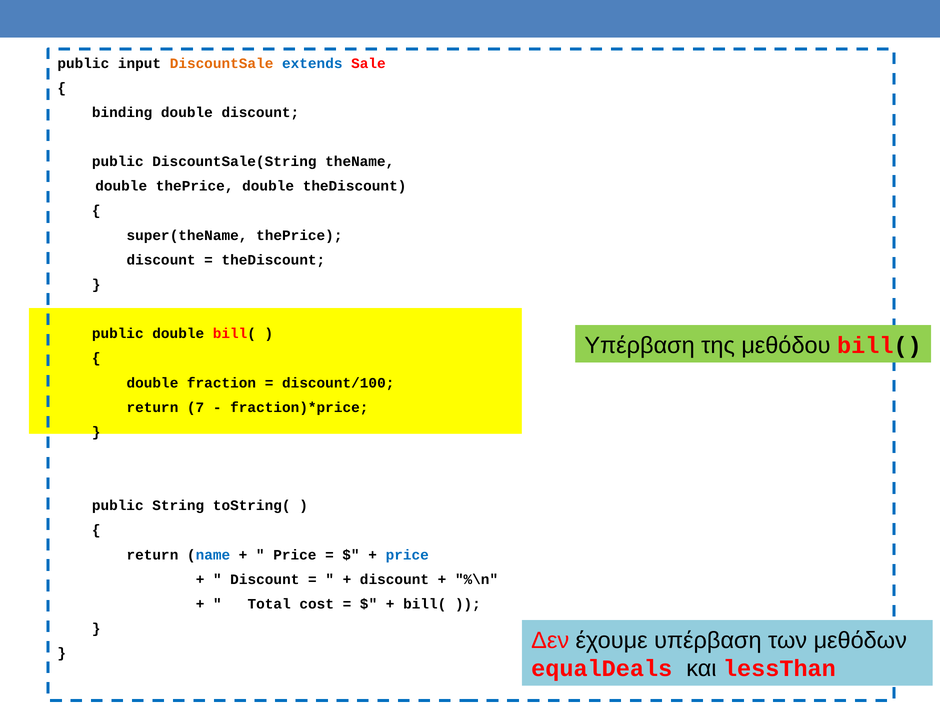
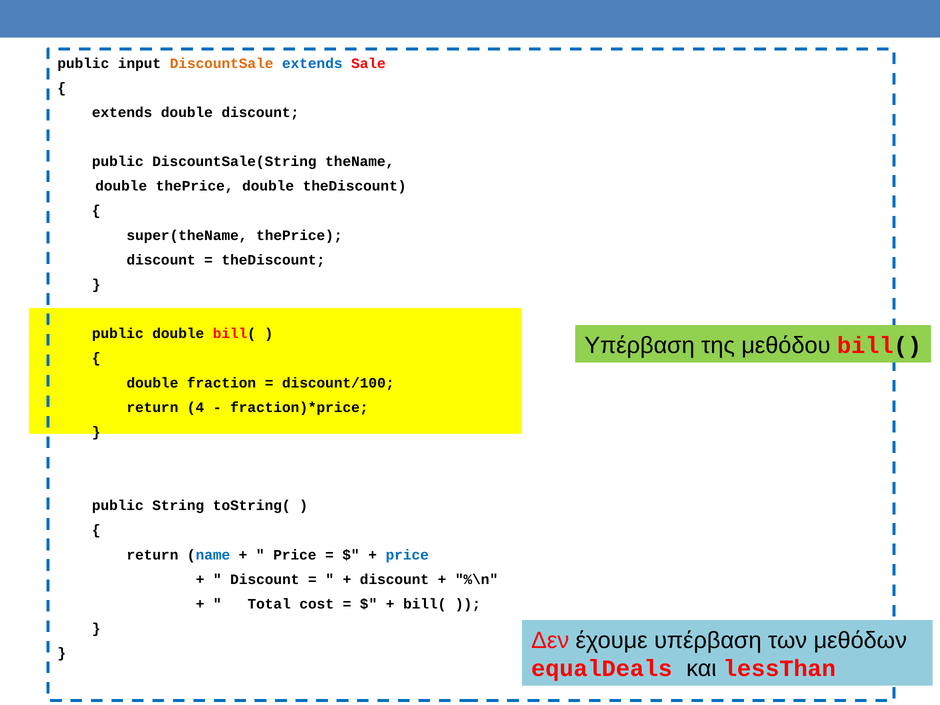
binding at (122, 112): binding -> extends
7: 7 -> 4
